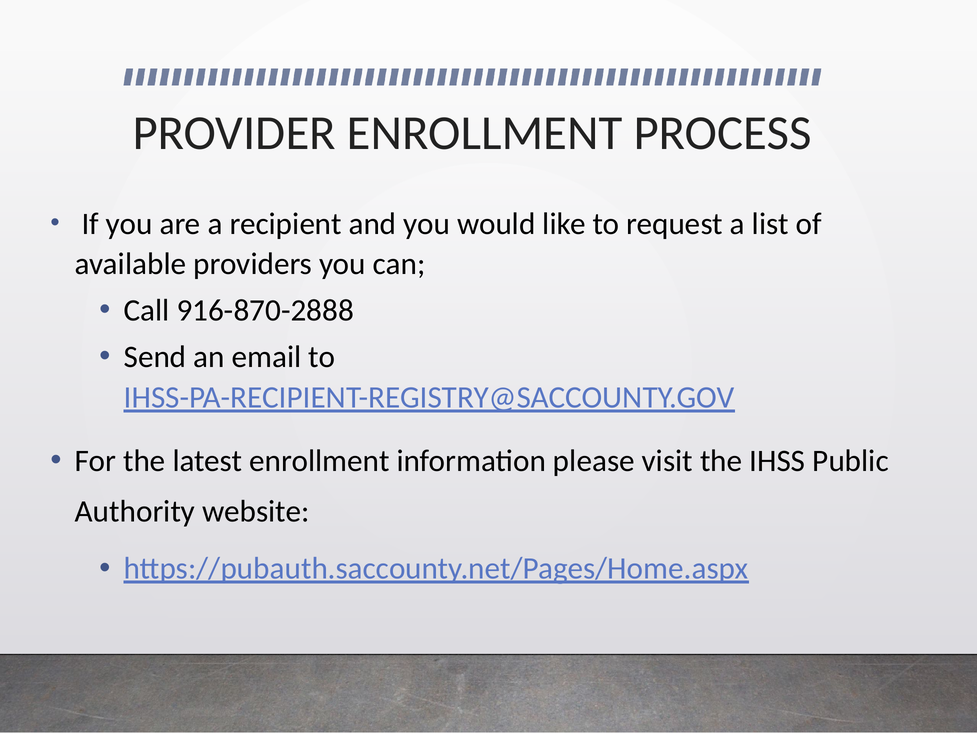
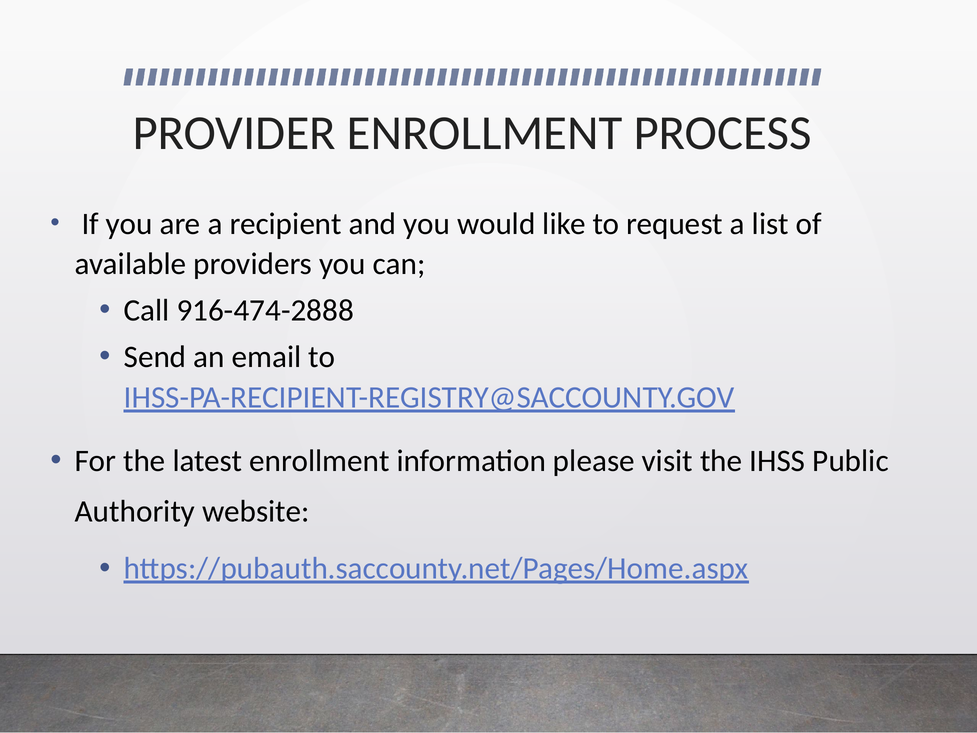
916-870-2888: 916-870-2888 -> 916-474-2888
